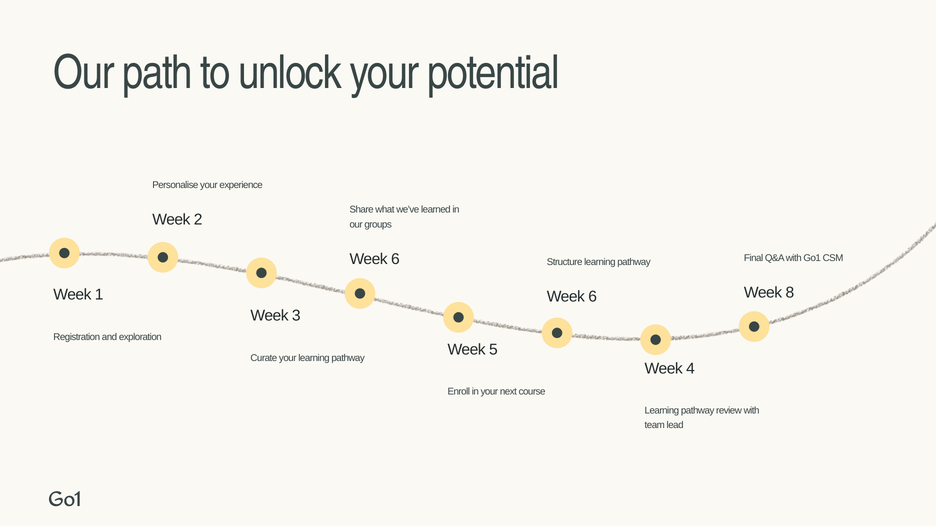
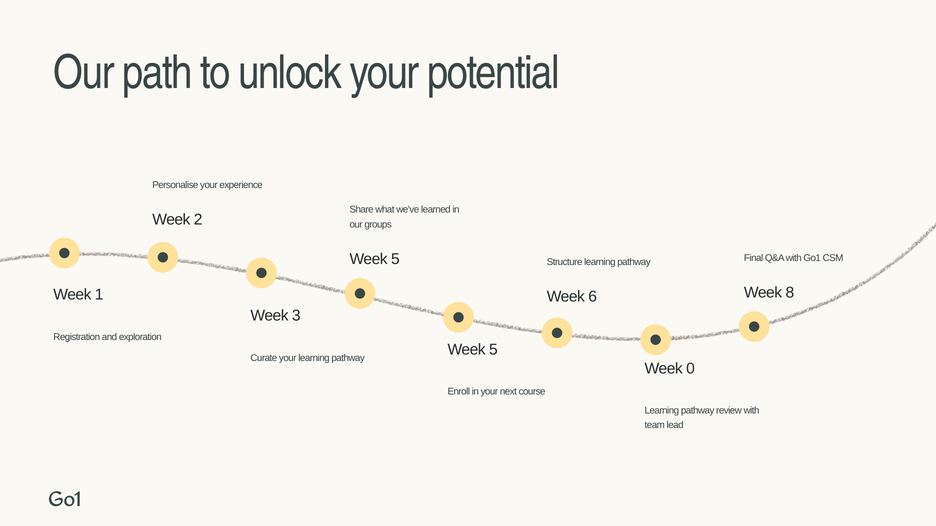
6 at (395, 259): 6 -> 5
4: 4 -> 0
